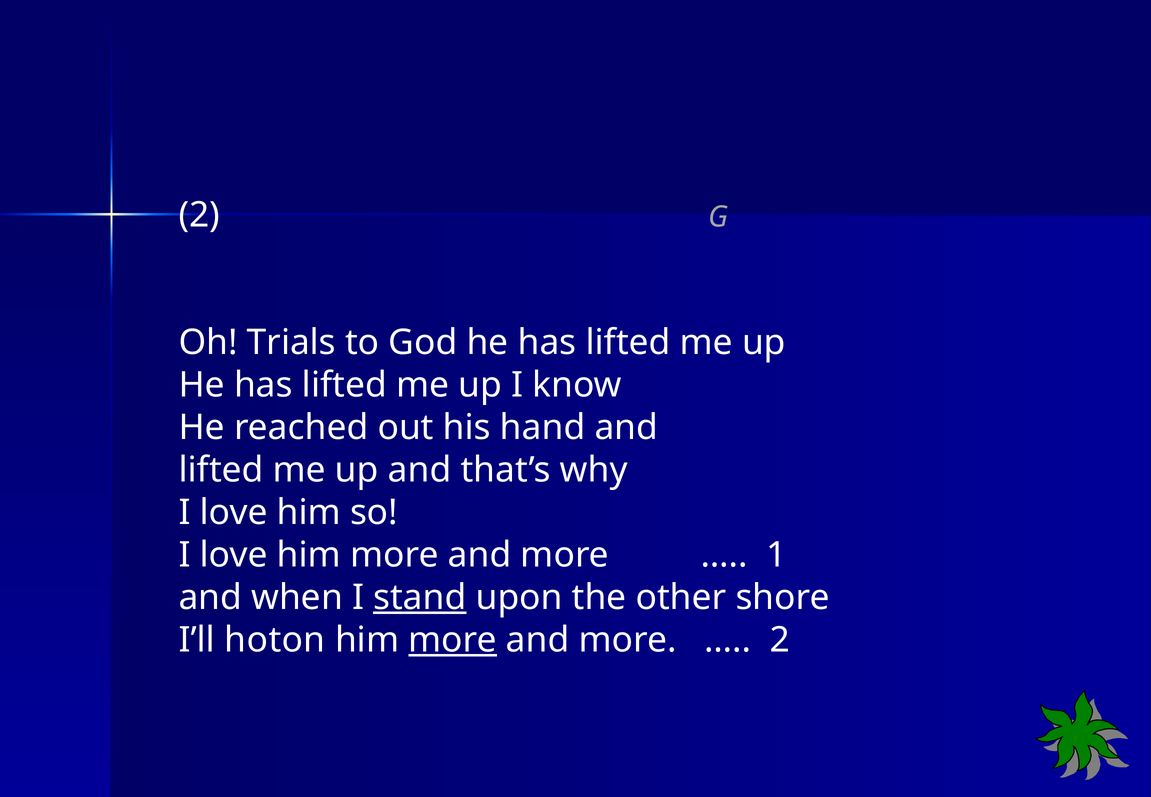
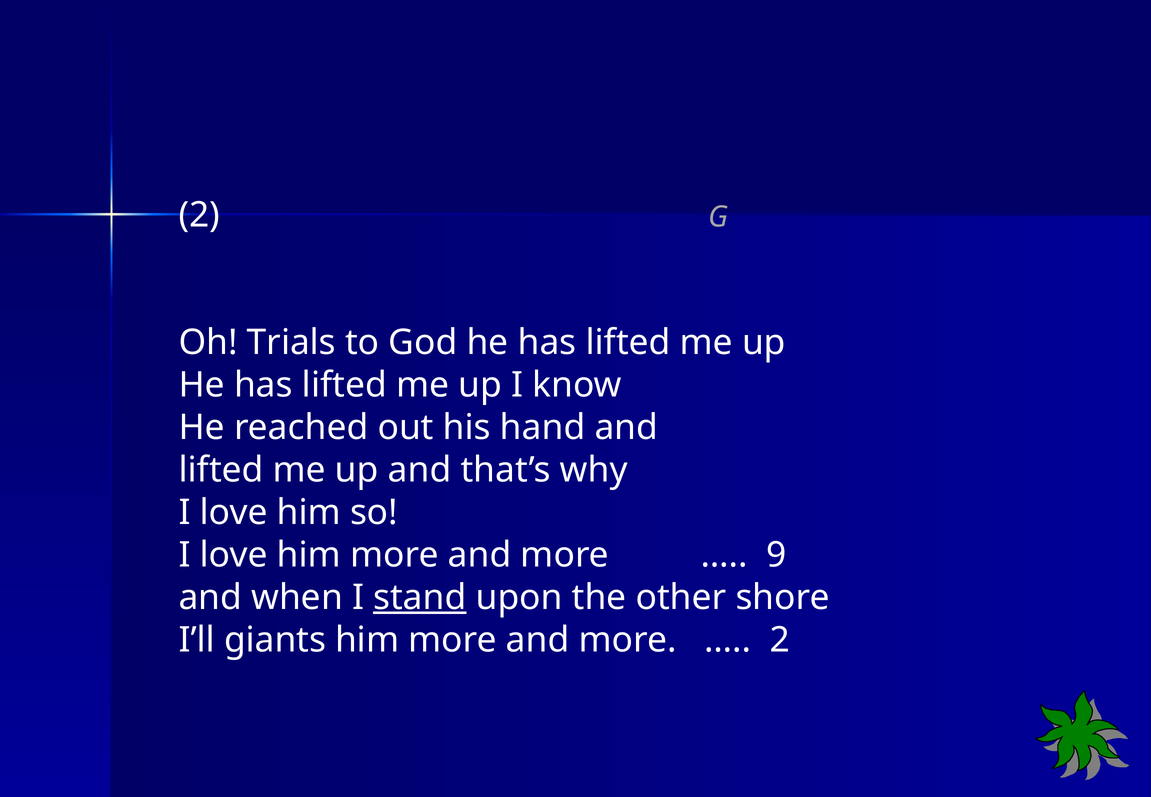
1: 1 -> 9
hoton: hoton -> giants
more at (453, 640) underline: present -> none
